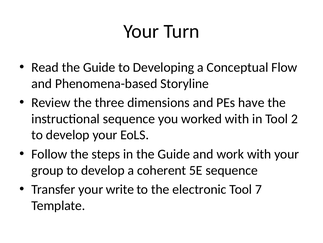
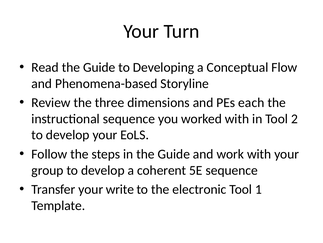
have: have -> each
7: 7 -> 1
